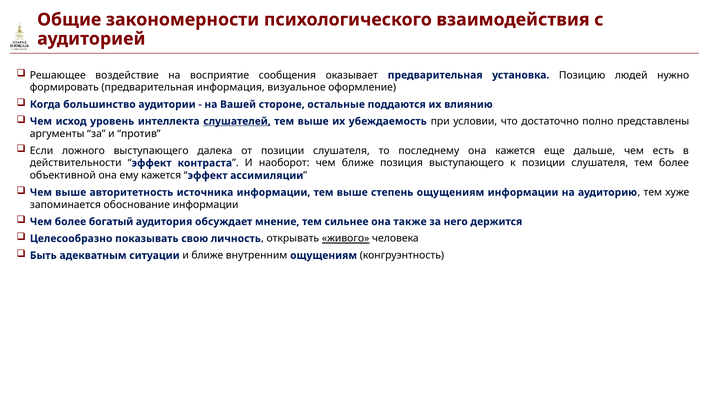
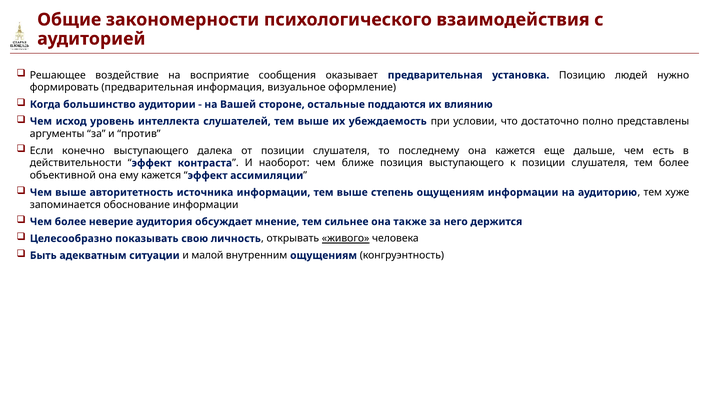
слушателей underline: present -> none
ложного: ложного -> конечно
богатый: богатый -> неверие
и ближе: ближе -> малой
